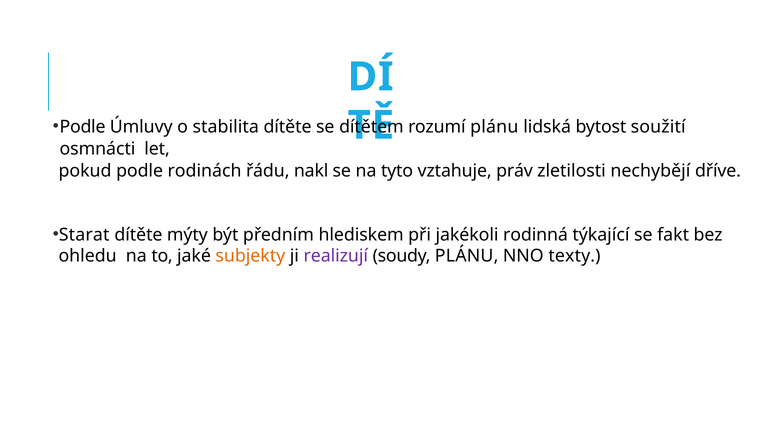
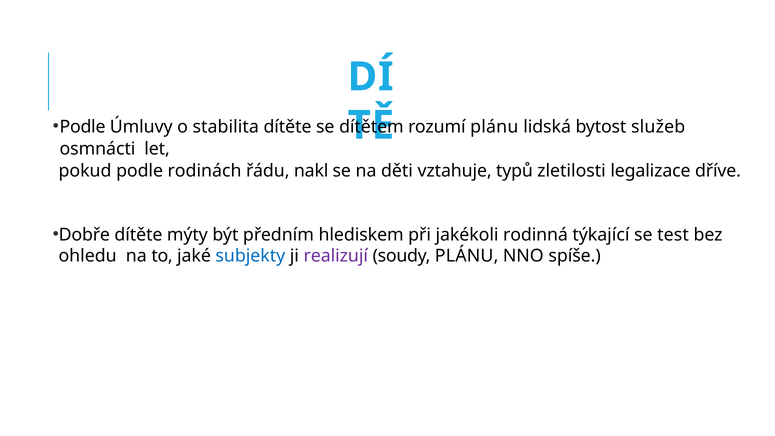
soužití: soužití -> služeb
tyto: tyto -> děti
práv: práv -> typů
nechybějí: nechybějí -> legalizace
Starat: Starat -> Dobře
fakt: fakt -> test
subjekty colour: orange -> blue
texty: texty -> spíše
